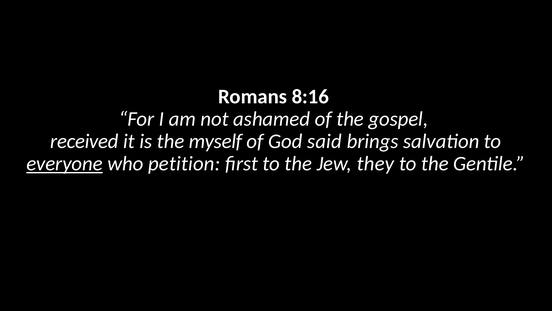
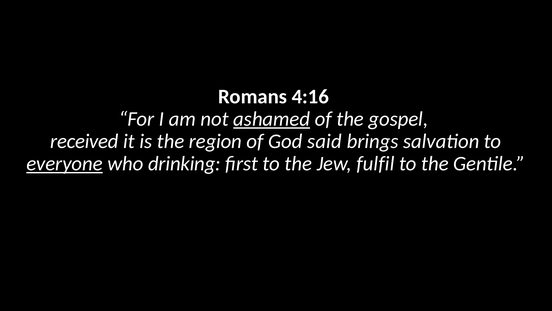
8:16: 8:16 -> 4:16
ashamed underline: none -> present
myself: myself -> region
petition: petition -> drinking
they: they -> fulfil
